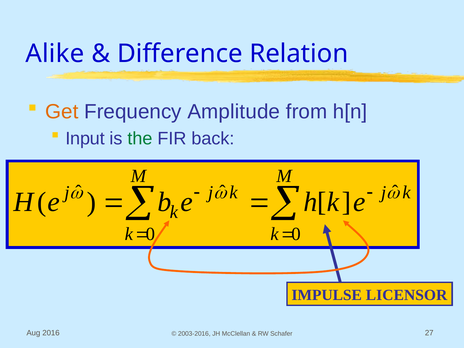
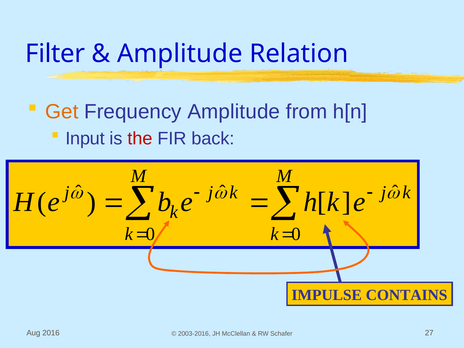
Alike: Alike -> Filter
Difference at (180, 54): Difference -> Amplitude
the colour: green -> red
LICENSOR: LICENSOR -> CONTAINS
